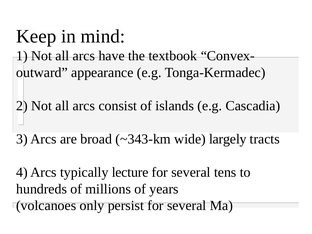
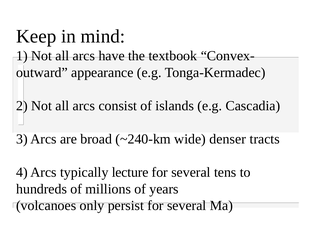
~343-km: ~343-km -> ~240-km
largely: largely -> denser
